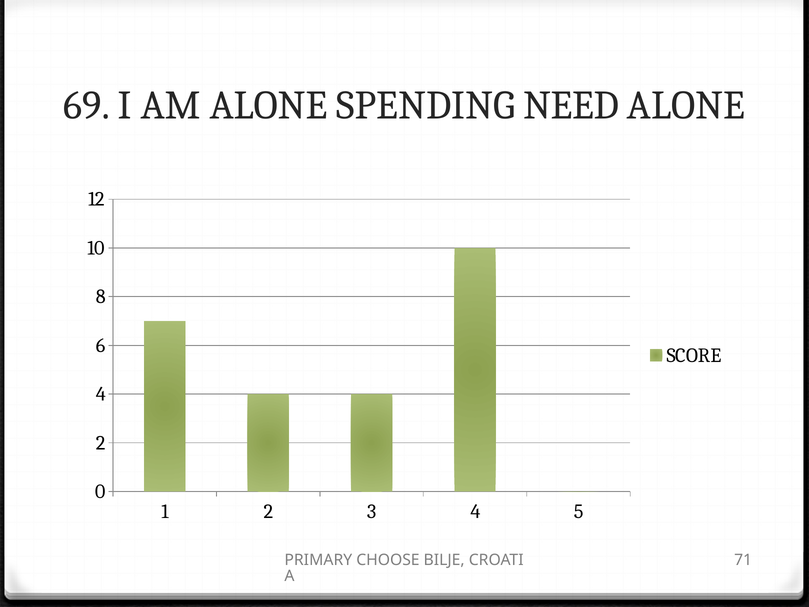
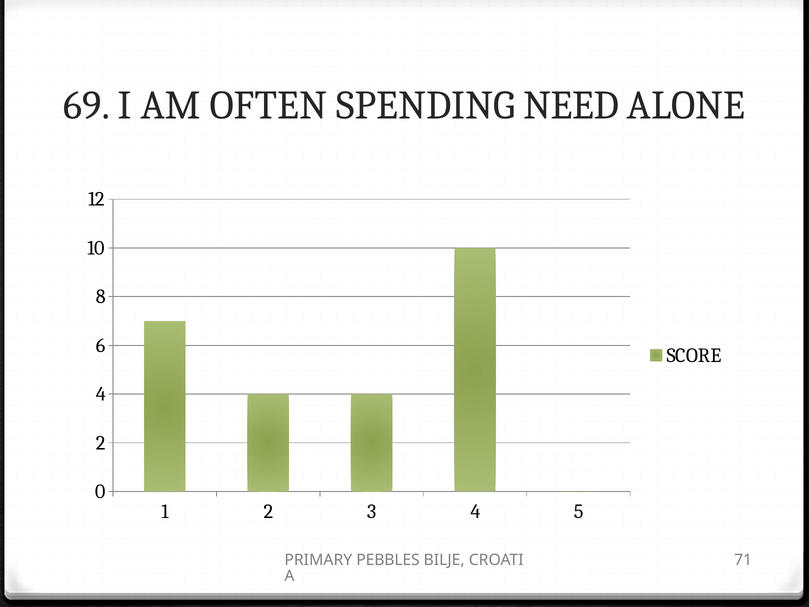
AM ALONE: ALONE -> OFTEN
CHOOSE: CHOOSE -> PEBBLES
